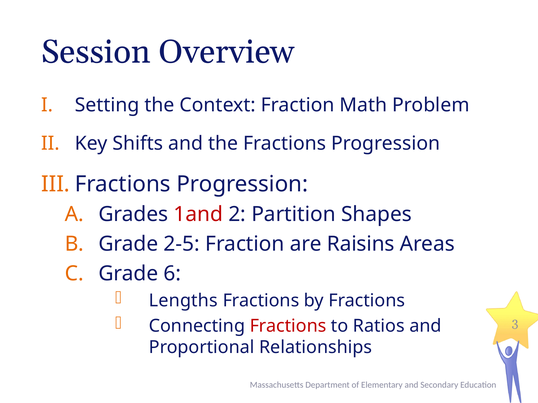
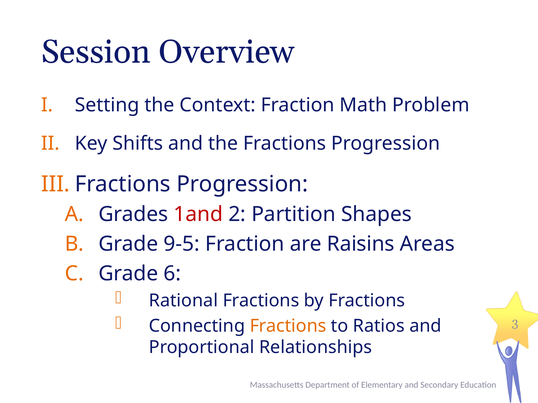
2-5: 2-5 -> 9-5
Lengths: Lengths -> Rational
Fractions at (288, 326) colour: red -> orange
